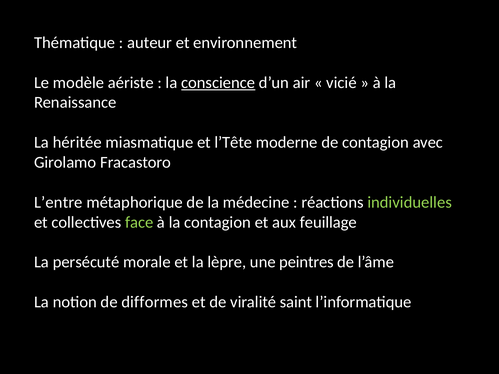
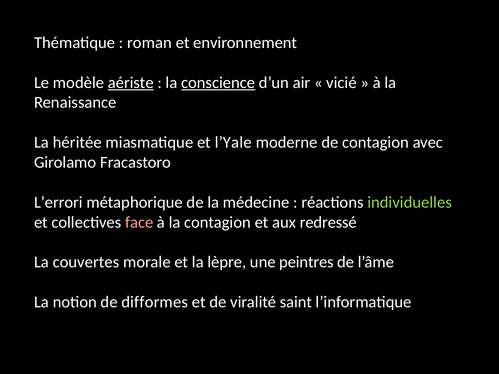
auteur: auteur -> roman
aériste underline: none -> present
l’Tête: l’Tête -> l’Yale
L’entre: L’entre -> L’errori
face colour: light green -> pink
feuillage: feuillage -> redressé
persécuté: persécuté -> couvertes
